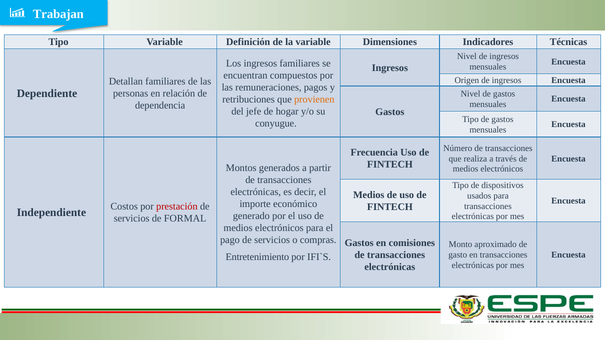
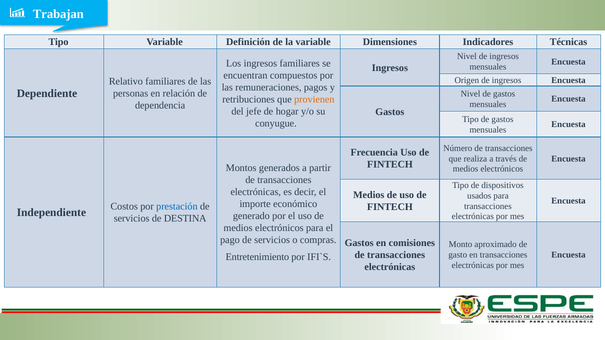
Detallan: Detallan -> Relativo
prestación colour: red -> blue
FORMAL: FORMAL -> DESTINA
